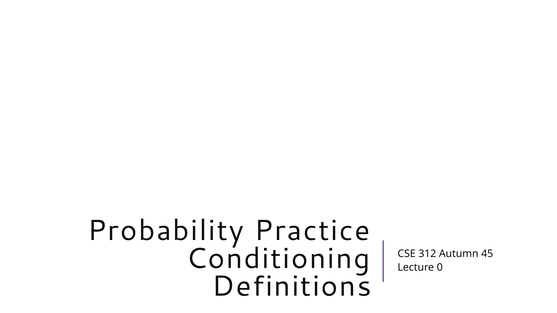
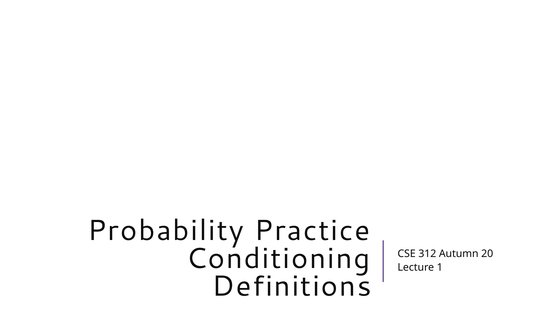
45: 45 -> 20
0: 0 -> 1
